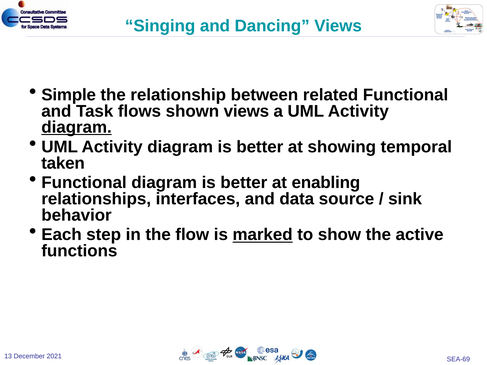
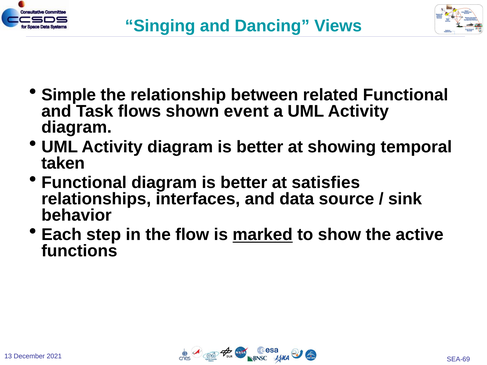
shown views: views -> event
diagram at (77, 127) underline: present -> none
enabling: enabling -> satisfies
